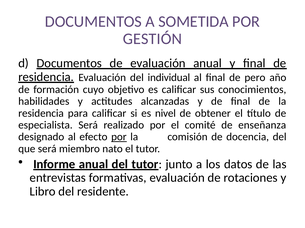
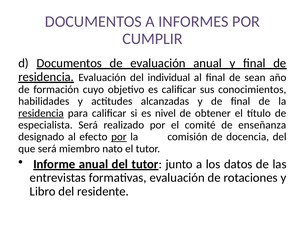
SOMETIDA: SOMETIDA -> INFORMES
GESTIÓN: GESTIÓN -> CUMPLIR
pero: pero -> sean
residencia at (41, 114) underline: none -> present
